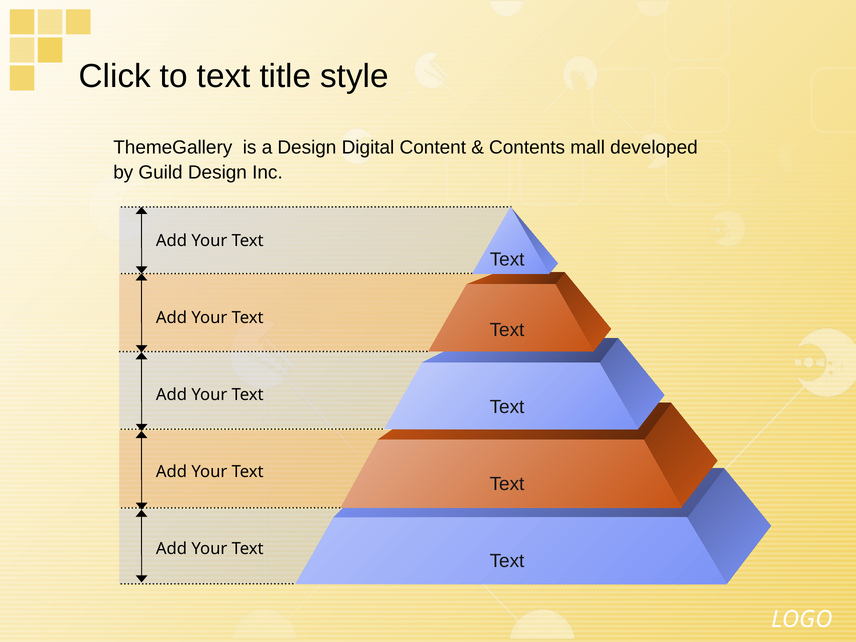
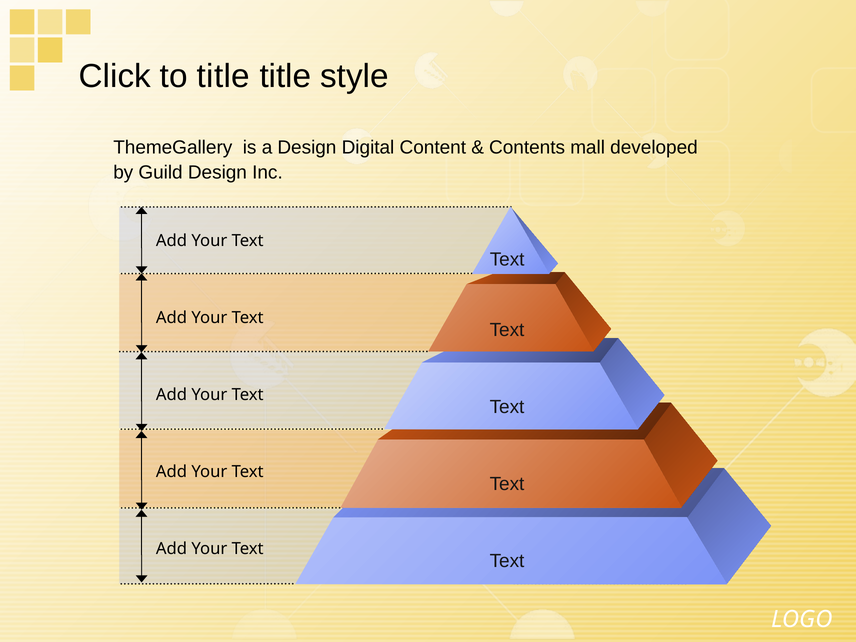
to text: text -> title
